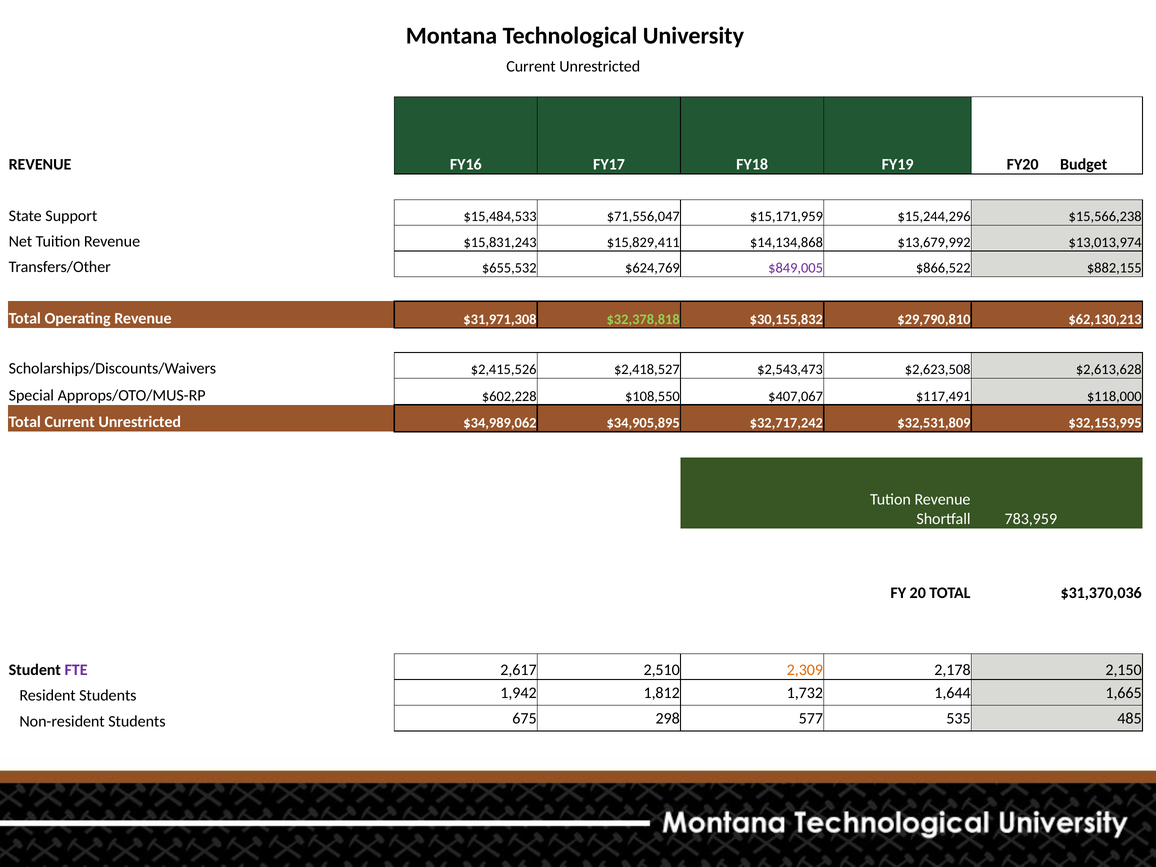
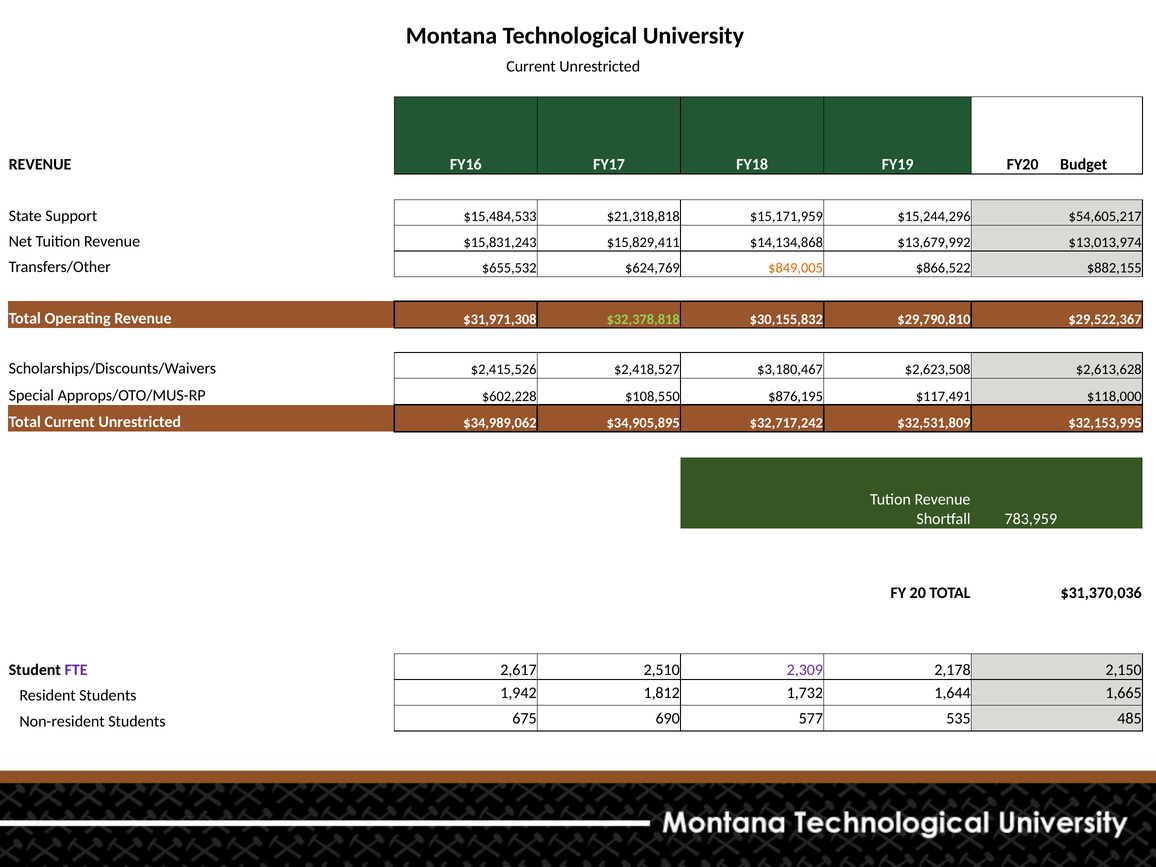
$71,556,047: $71,556,047 -> $21,318,818
$15,566,238: $15,566,238 -> $54,605,217
$849,005 colour: purple -> orange
$62,130,213: $62,130,213 -> $29,522,367
$2,543,473: $2,543,473 -> $3,180,467
$407,067: $407,067 -> $876,195
2,309 colour: orange -> purple
298: 298 -> 690
